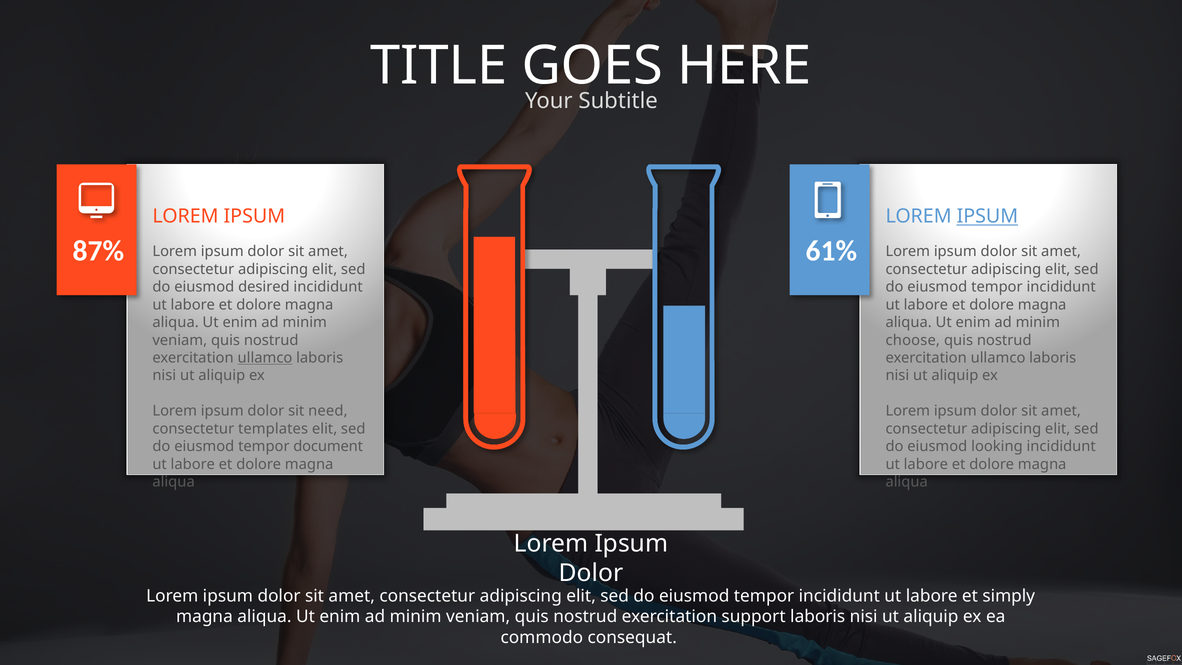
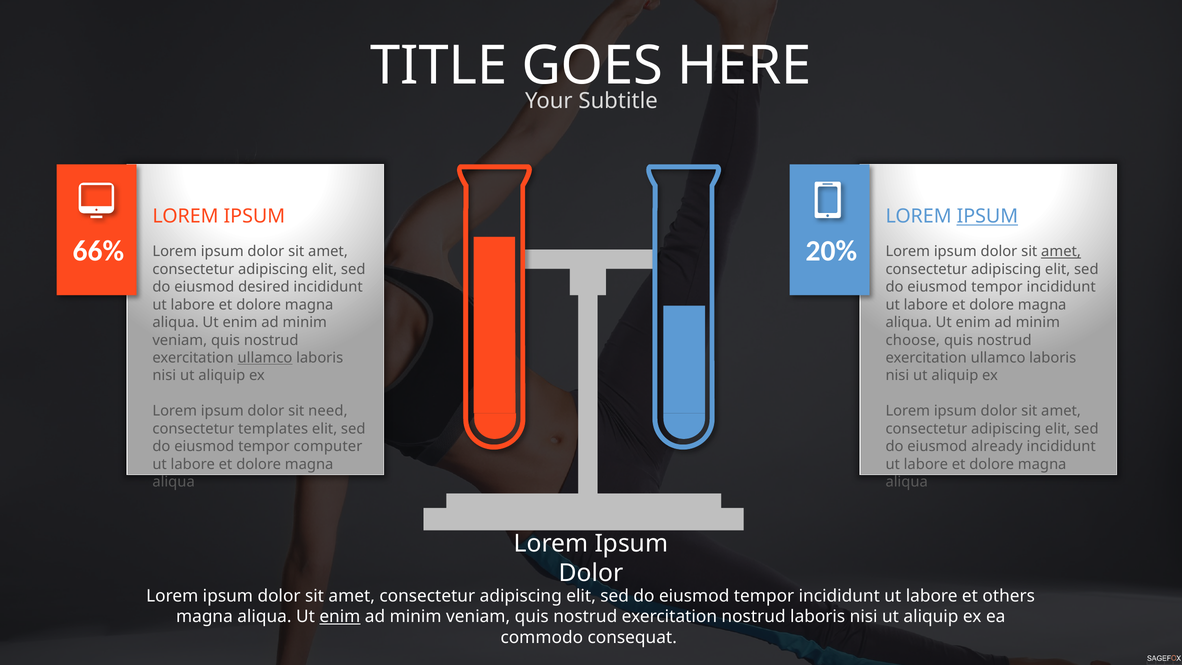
87%: 87% -> 66%
61%: 61% -> 20%
amet at (1061, 251) underline: none -> present
document: document -> computer
looking: looking -> already
simply: simply -> others
enim at (340, 617) underline: none -> present
exercitation support: support -> nostrud
